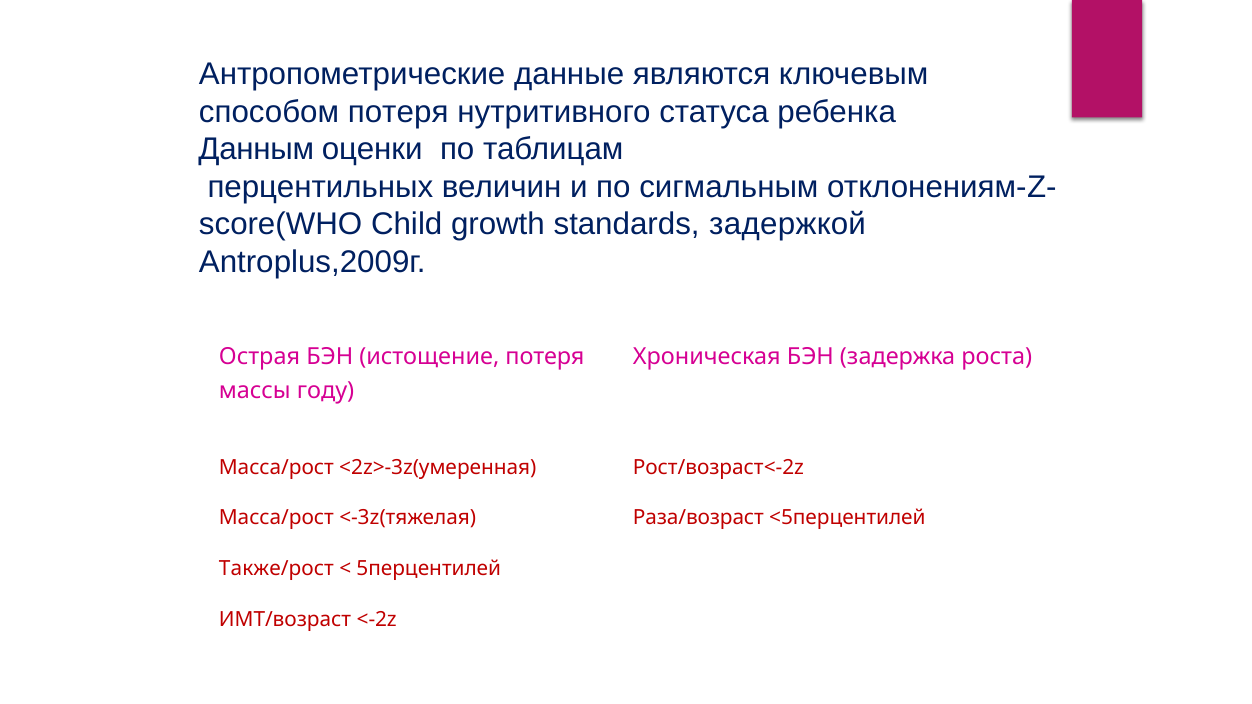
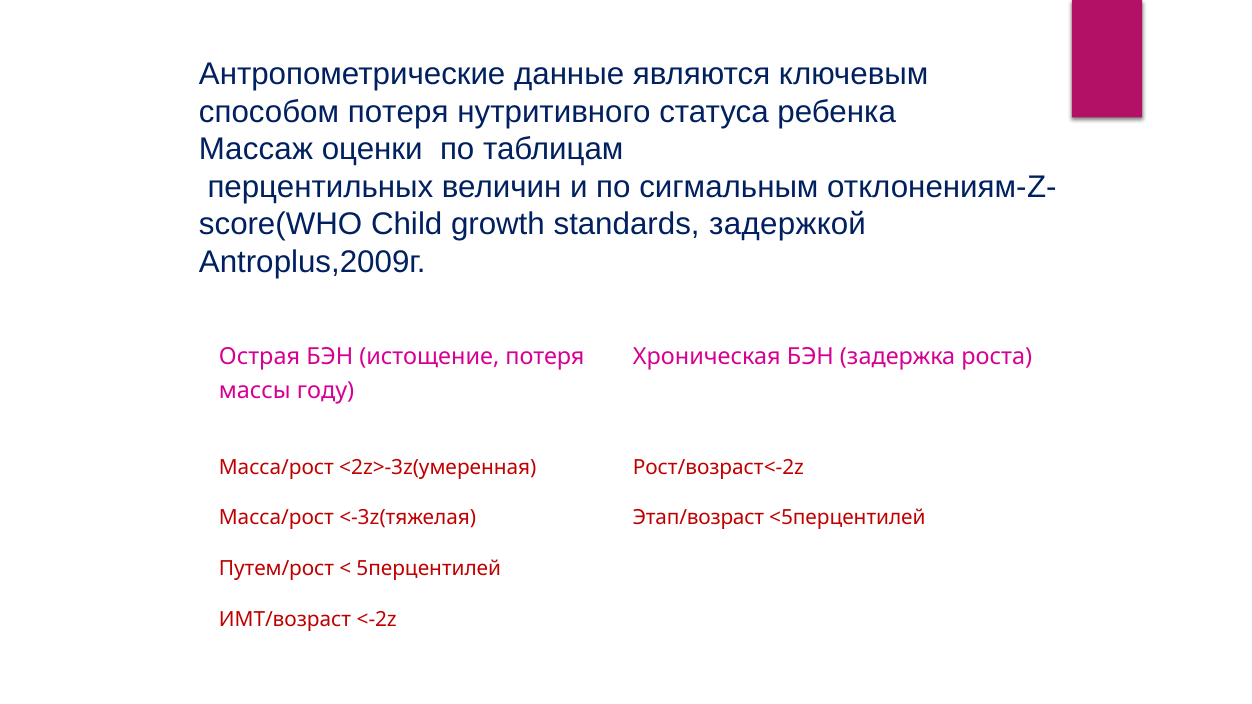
Данным: Данным -> Массаж
Раза/возраст: Раза/возраст -> Этап/возраст
Также/рост: Также/рост -> Путем/рост
